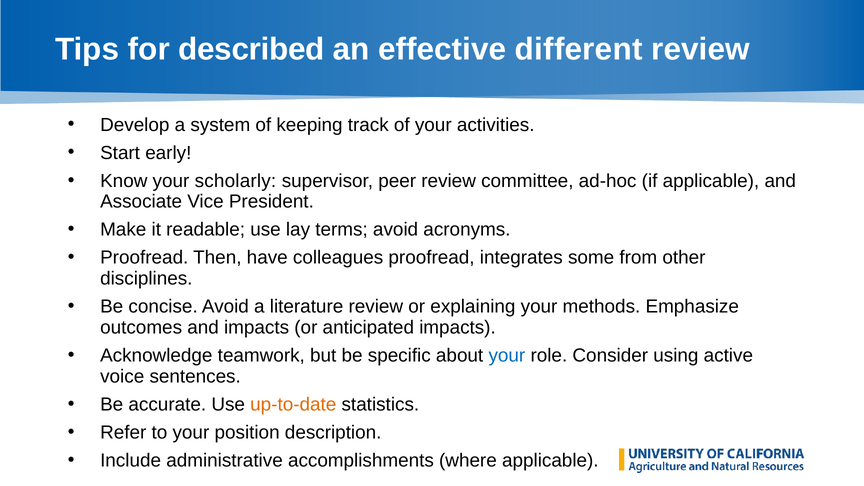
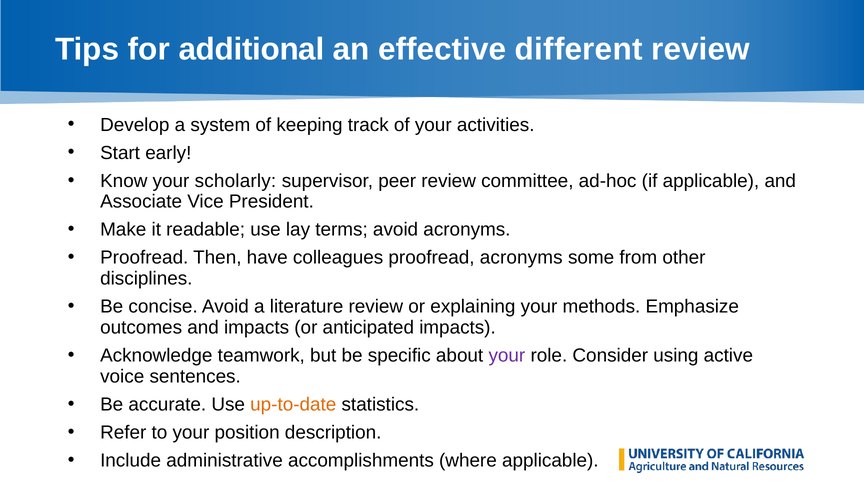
described: described -> additional
proofread integrates: integrates -> acronyms
your at (507, 356) colour: blue -> purple
